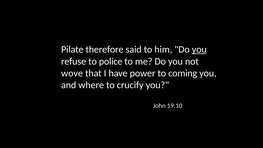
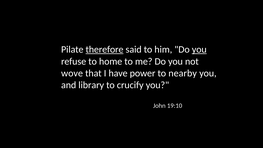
therefore underline: none -> present
police: police -> home
coming: coming -> nearby
where: where -> library
